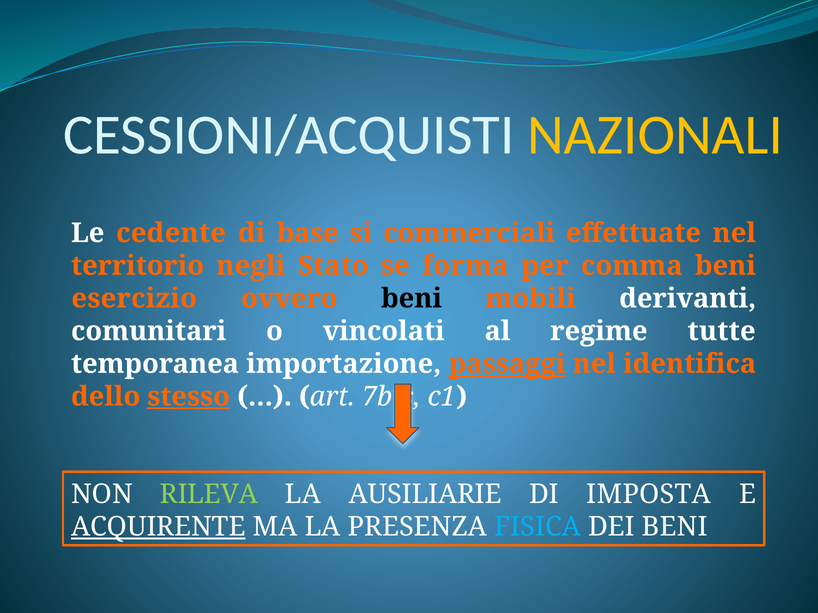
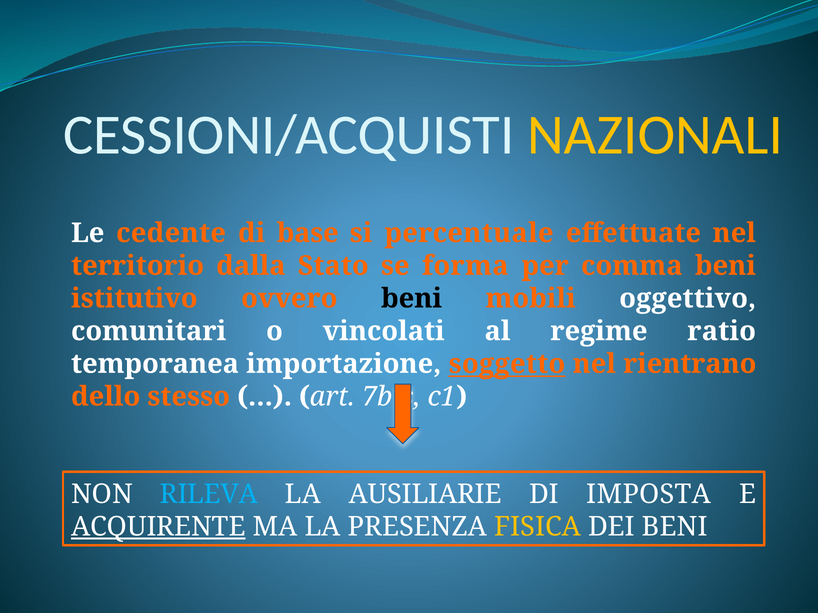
commerciali: commerciali -> percentuale
negli: negli -> dalla
esercizio: esercizio -> istitutivo
derivanti: derivanti -> oggettivo
tutte: tutte -> ratio
passaggi: passaggi -> soggetto
identifica: identifica -> rientrano
stesso underline: present -> none
RILEVA colour: light green -> light blue
FISICA colour: light blue -> yellow
